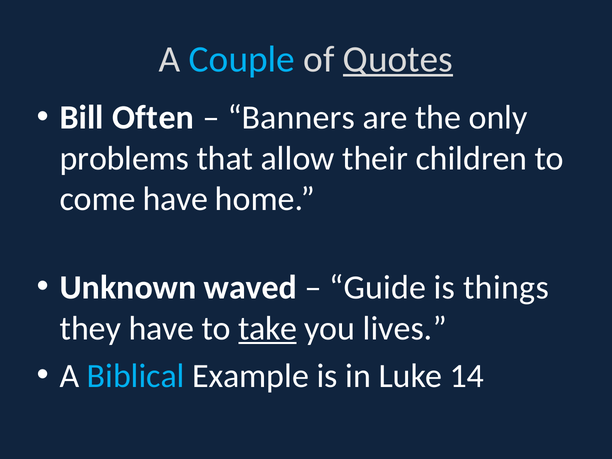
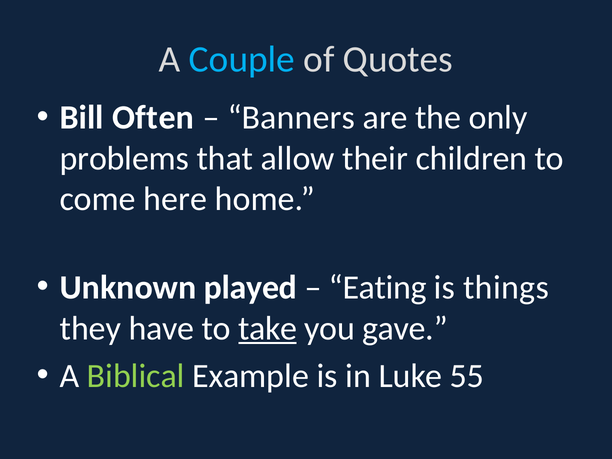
Quotes underline: present -> none
come have: have -> here
waved: waved -> played
Guide: Guide -> Eating
lives: lives -> gave
Biblical colour: light blue -> light green
14: 14 -> 55
